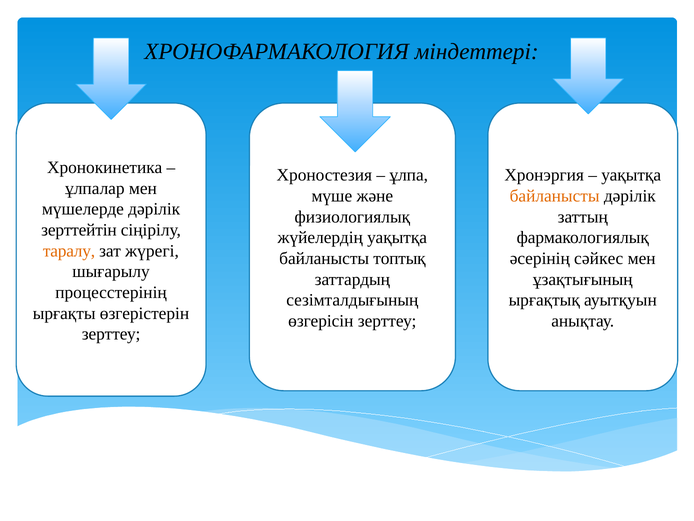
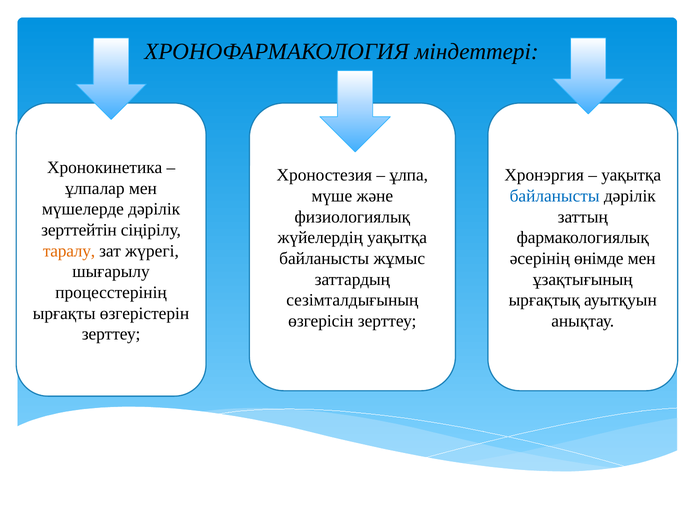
байланысты at (555, 196) colour: orange -> blue
топтық: топтық -> жұмыс
сәйкес: сәйкес -> өнімде
